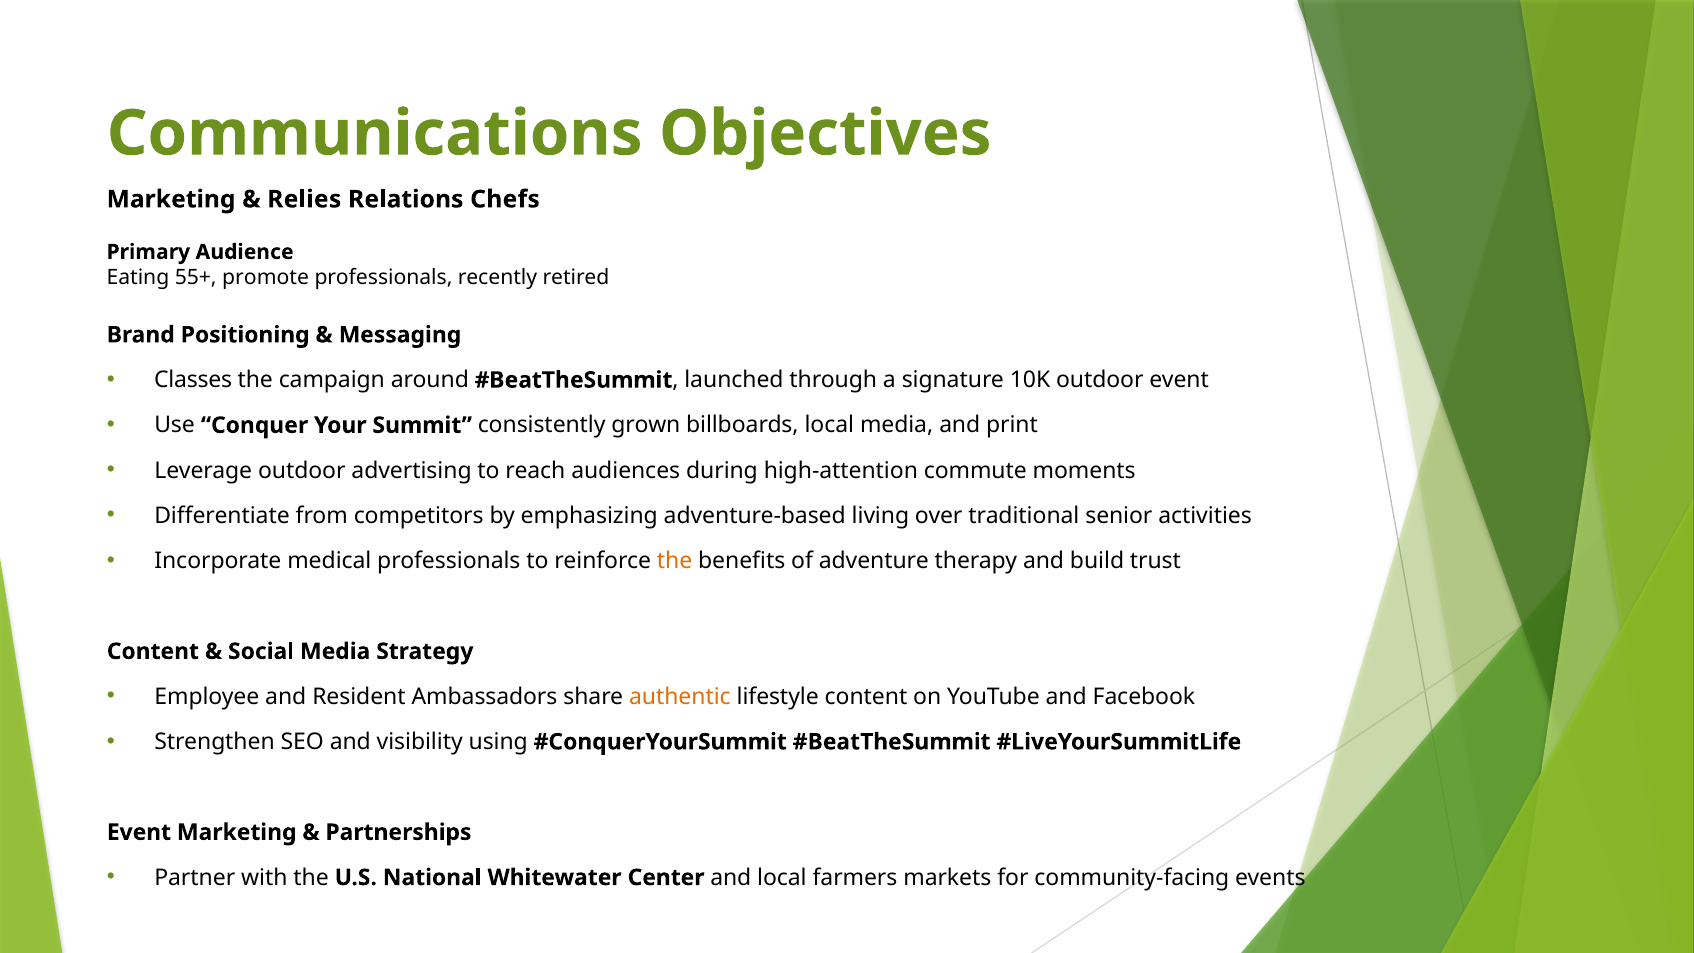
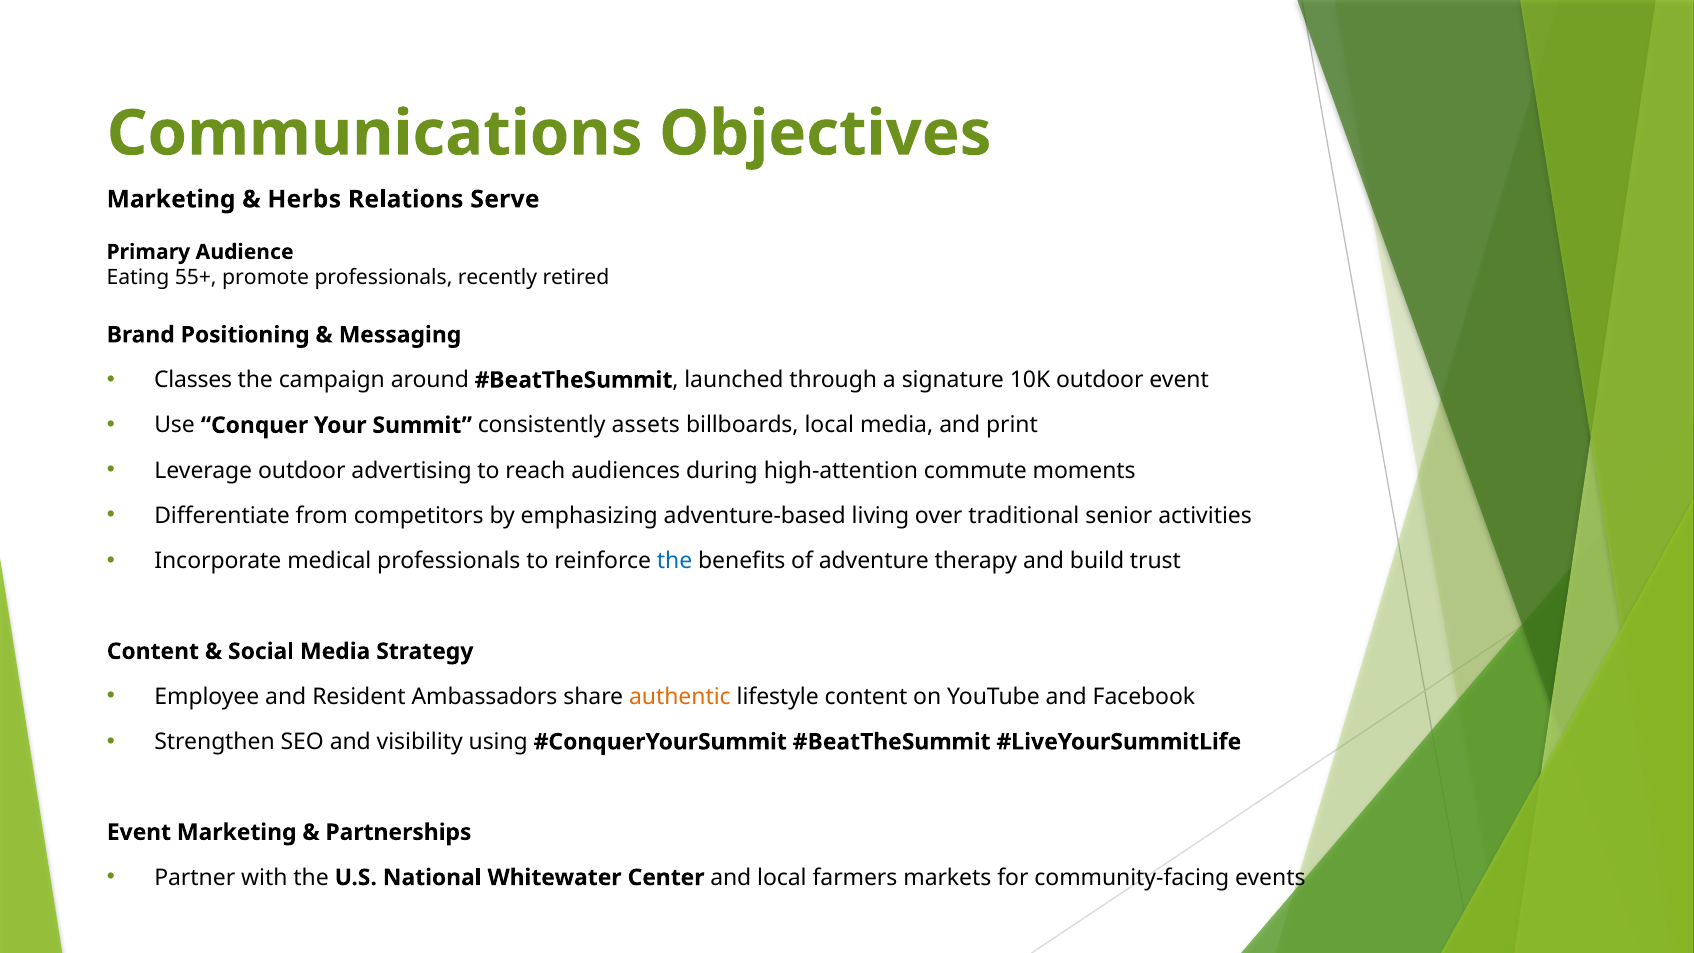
Relies: Relies -> Herbs
Chefs: Chefs -> Serve
grown: grown -> assets
the at (675, 561) colour: orange -> blue
